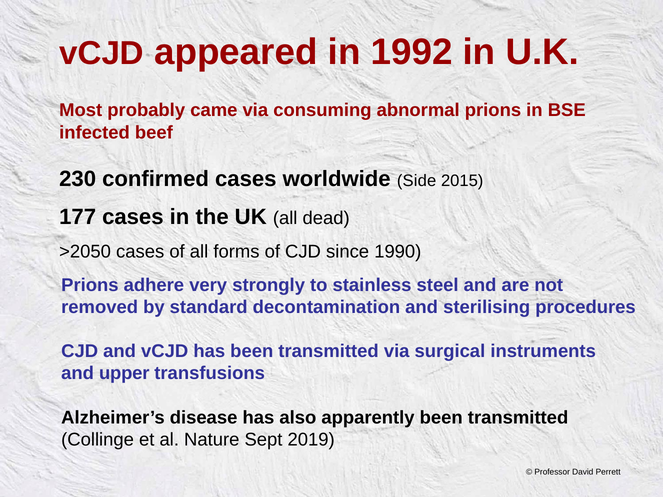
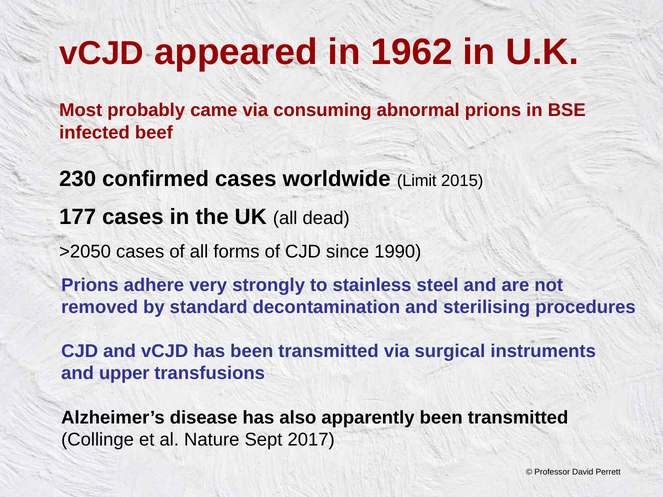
1992: 1992 -> 1962
Side: Side -> Limit
2019: 2019 -> 2017
